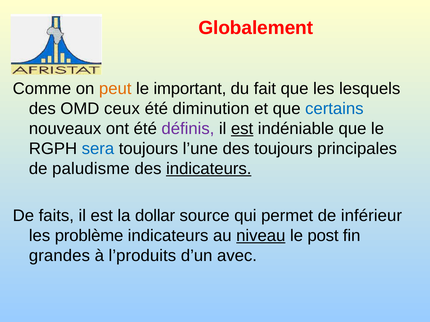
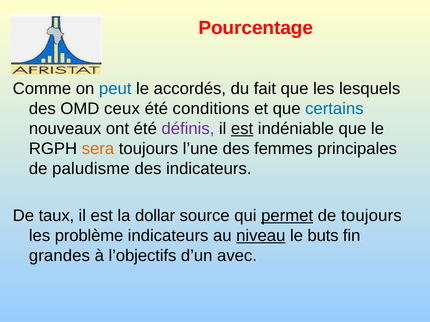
Globalement: Globalement -> Pourcentage
peut colour: orange -> blue
important: important -> accordés
diminution: diminution -> conditions
sera colour: blue -> orange
des toujours: toujours -> femmes
indicateurs at (209, 169) underline: present -> none
faits: faits -> taux
permet underline: none -> present
de inférieur: inférieur -> toujours
post: post -> buts
l’produits: l’produits -> l’objectifs
